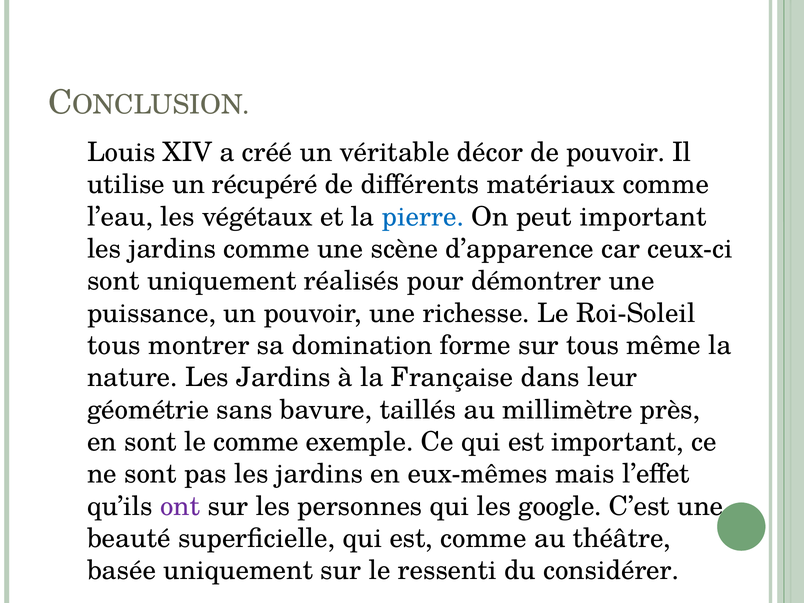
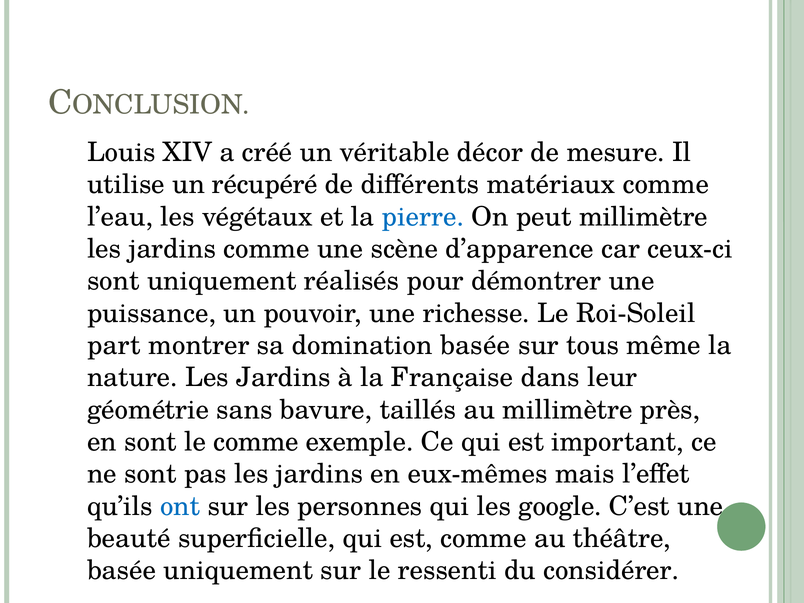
de pouvoir: pouvoir -> mesure
peut important: important -> millimètre
tous at (114, 345): tous -> part
domination forme: forme -> basée
ont colour: purple -> blue
